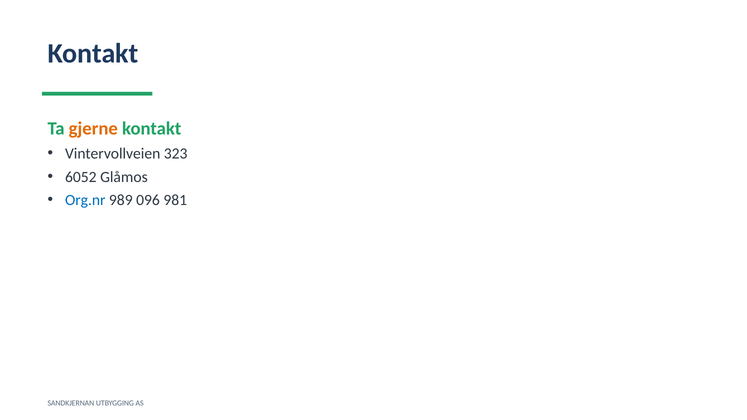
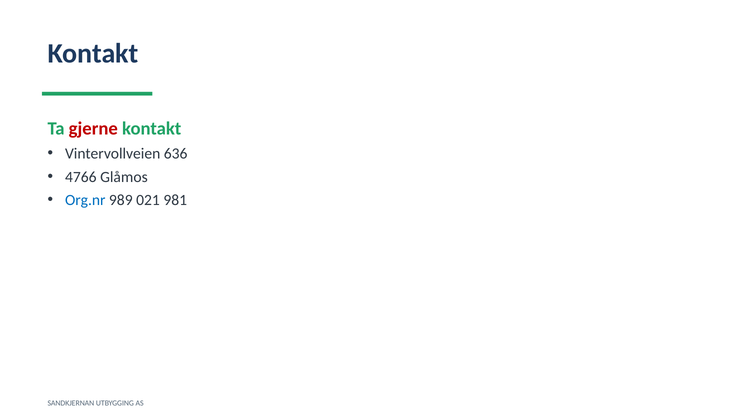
gjerne colour: orange -> red
323: 323 -> 636
6052: 6052 -> 4766
096: 096 -> 021
